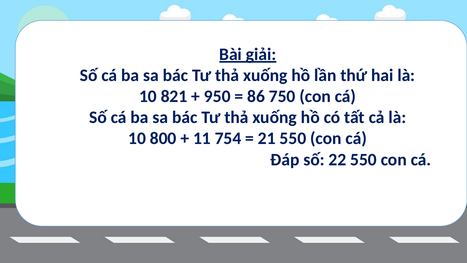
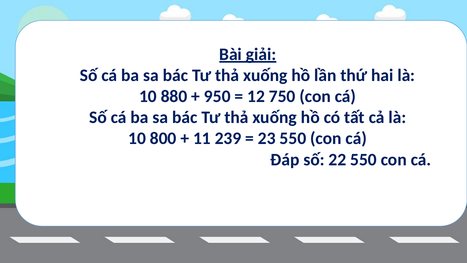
821: 821 -> 880
86: 86 -> 12
754: 754 -> 239
21: 21 -> 23
